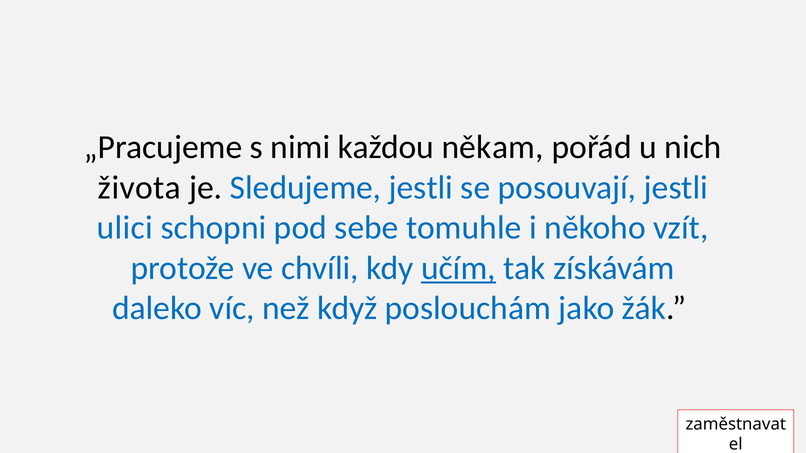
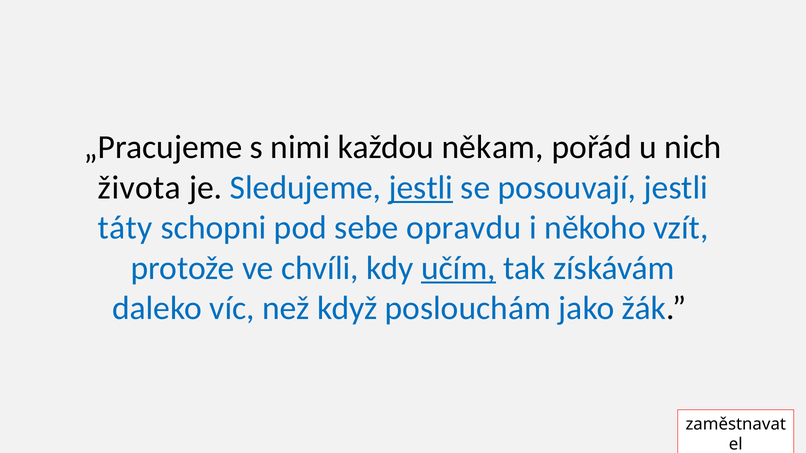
jestli at (421, 188) underline: none -> present
ulici: ulici -> táty
tomuhle: tomuhle -> opravdu
